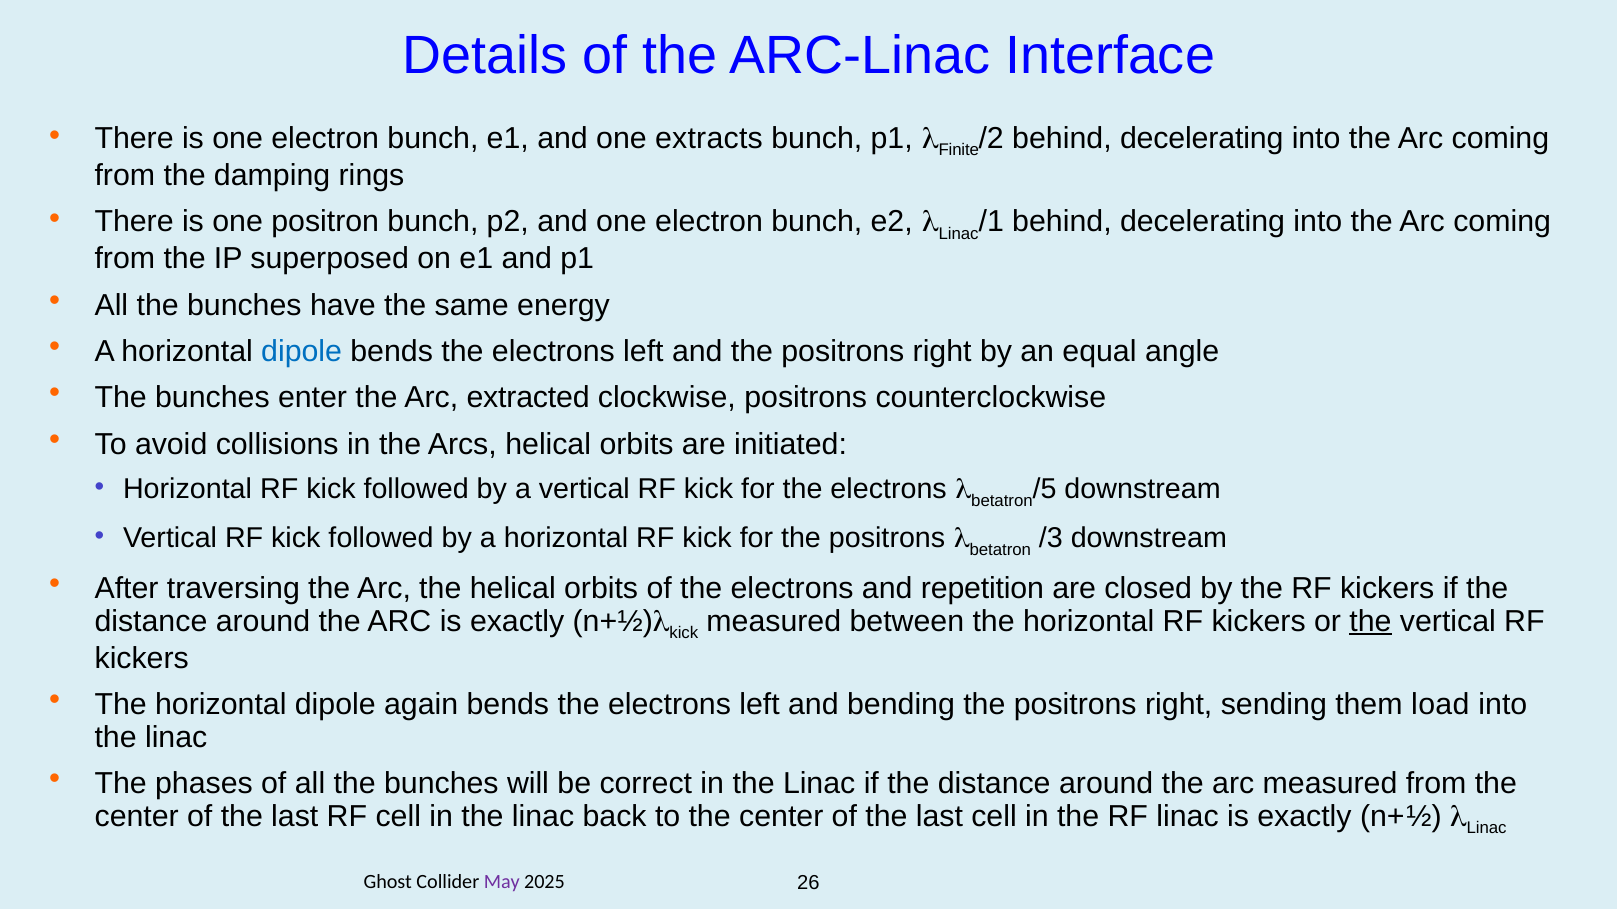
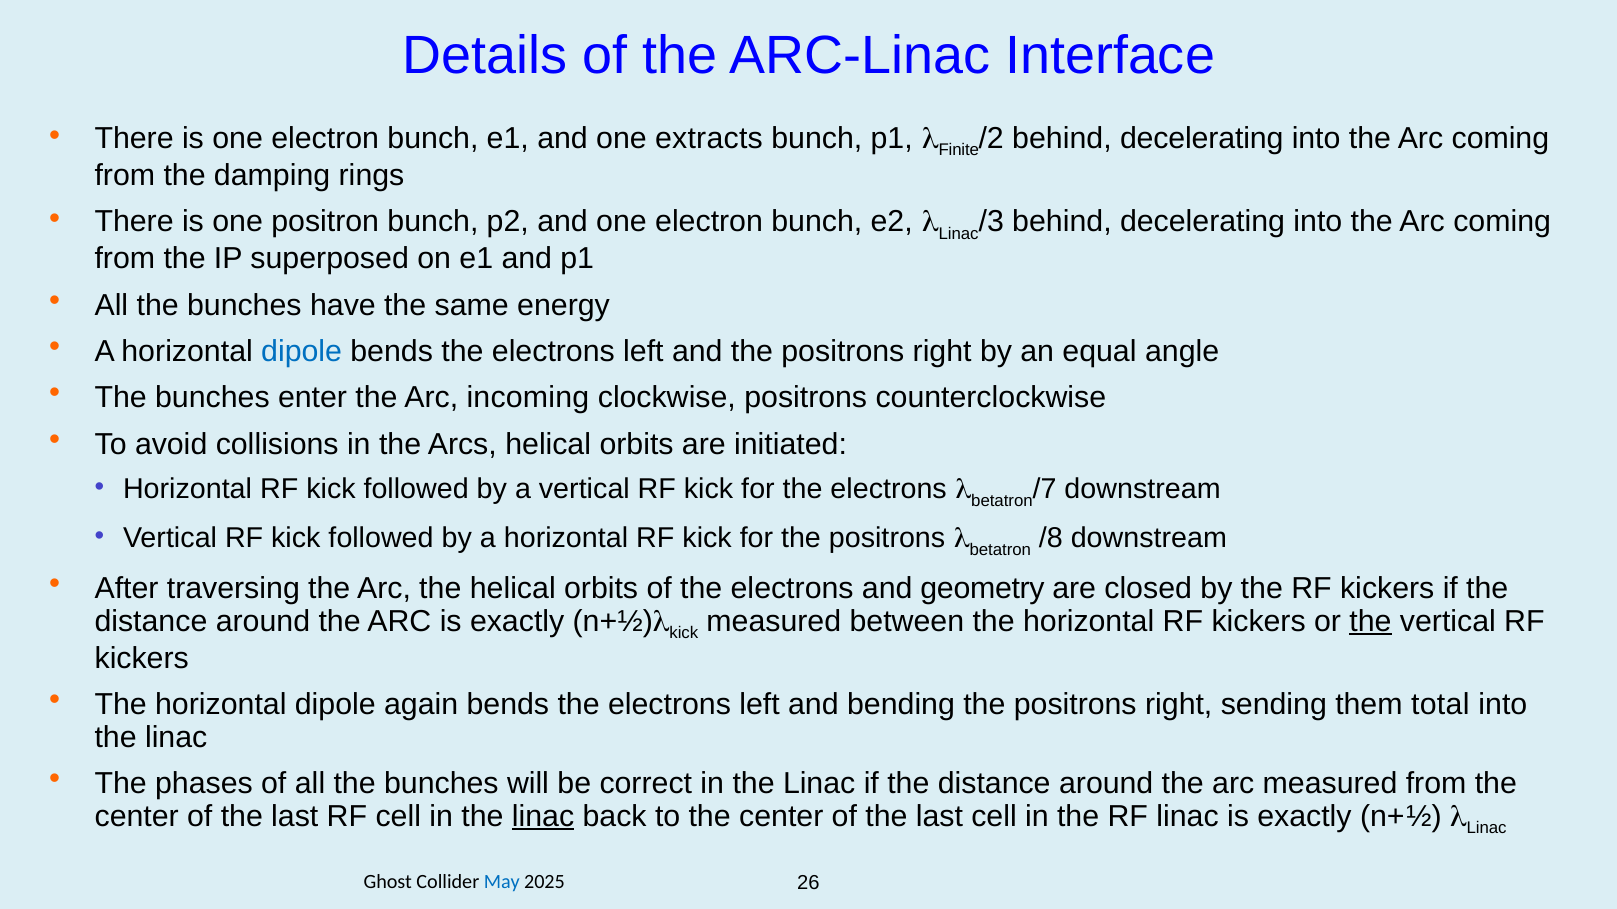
/1: /1 -> /3
extracted: extracted -> incoming
/5: /5 -> /7
/3: /3 -> /8
repetition: repetition -> geometry
load: load -> total
linac at (543, 817) underline: none -> present
May colour: purple -> blue
